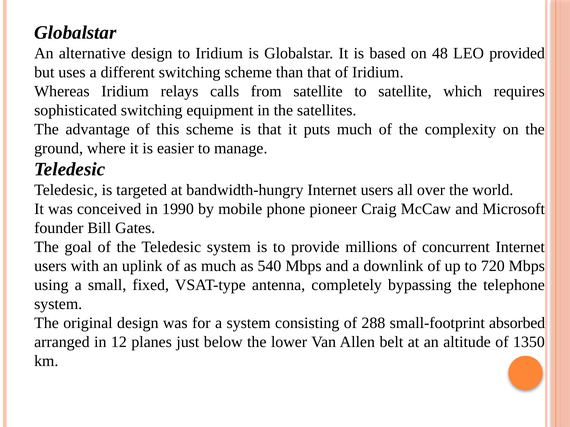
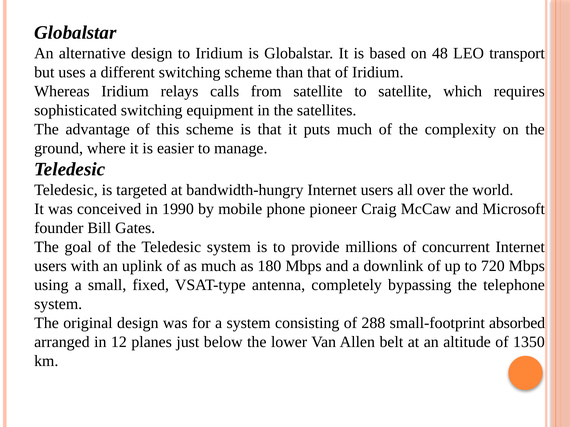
provided: provided -> transport
540: 540 -> 180
